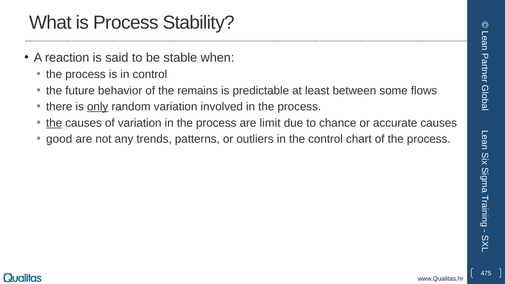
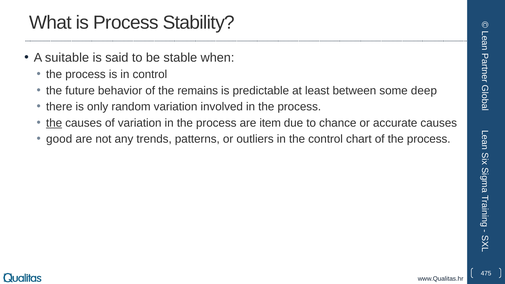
reaction: reaction -> suitable
flows: flows -> deep
only underline: present -> none
limit: limit -> item
